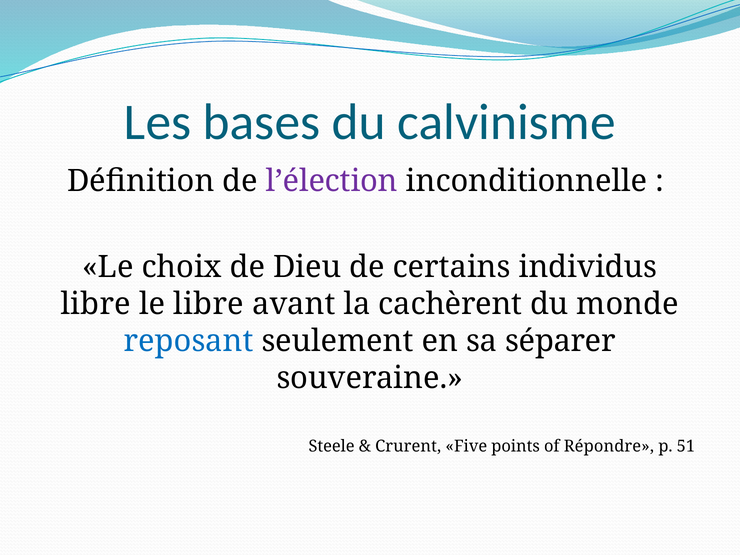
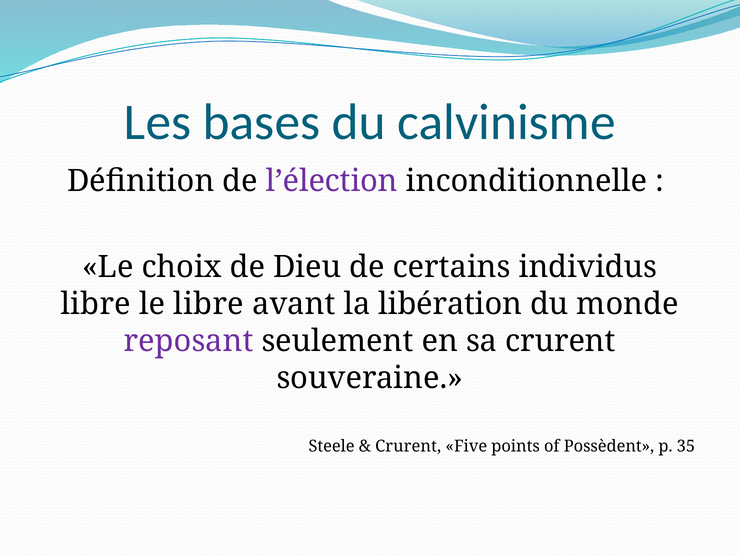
cachèrent: cachèrent -> libération
reposant colour: blue -> purple
sa séparer: séparer -> crurent
Répondre: Répondre -> Possèdent
51: 51 -> 35
